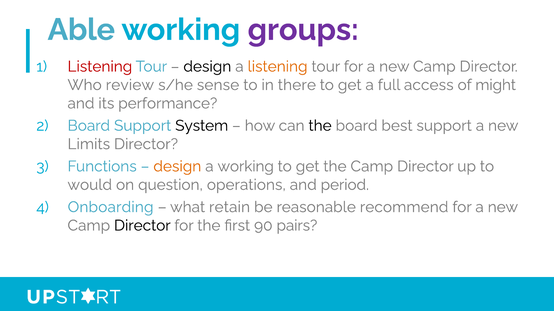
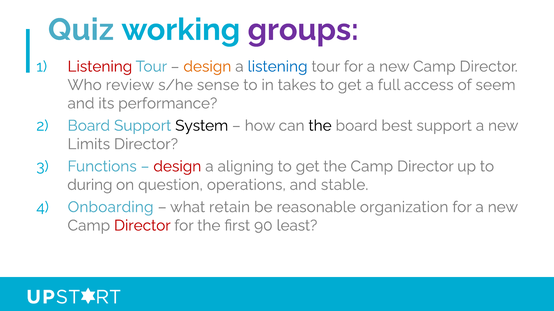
Able: Able -> Quiz
design at (207, 67) colour: black -> orange
listening at (278, 67) colour: orange -> blue
there: there -> takes
might: might -> seem
design at (177, 167) colour: orange -> red
a working: working -> aligning
would: would -> during
period: period -> stable
recommend: recommend -> organization
Director at (142, 226) colour: black -> red
pairs: pairs -> least
